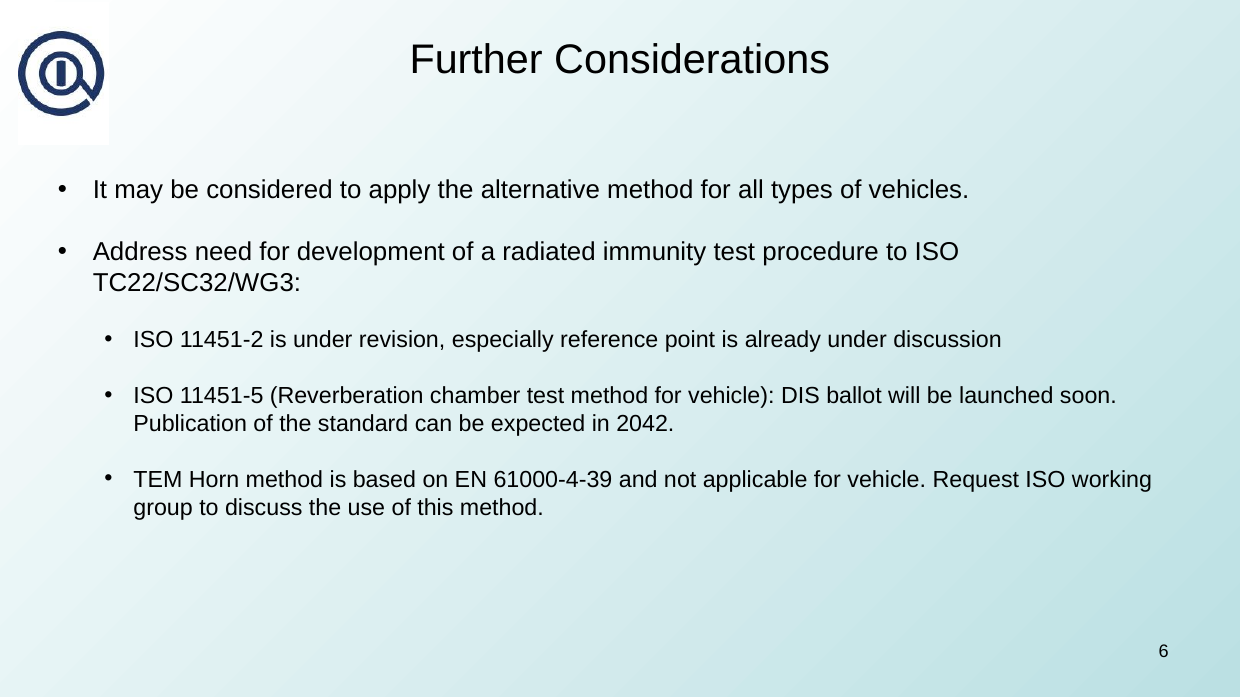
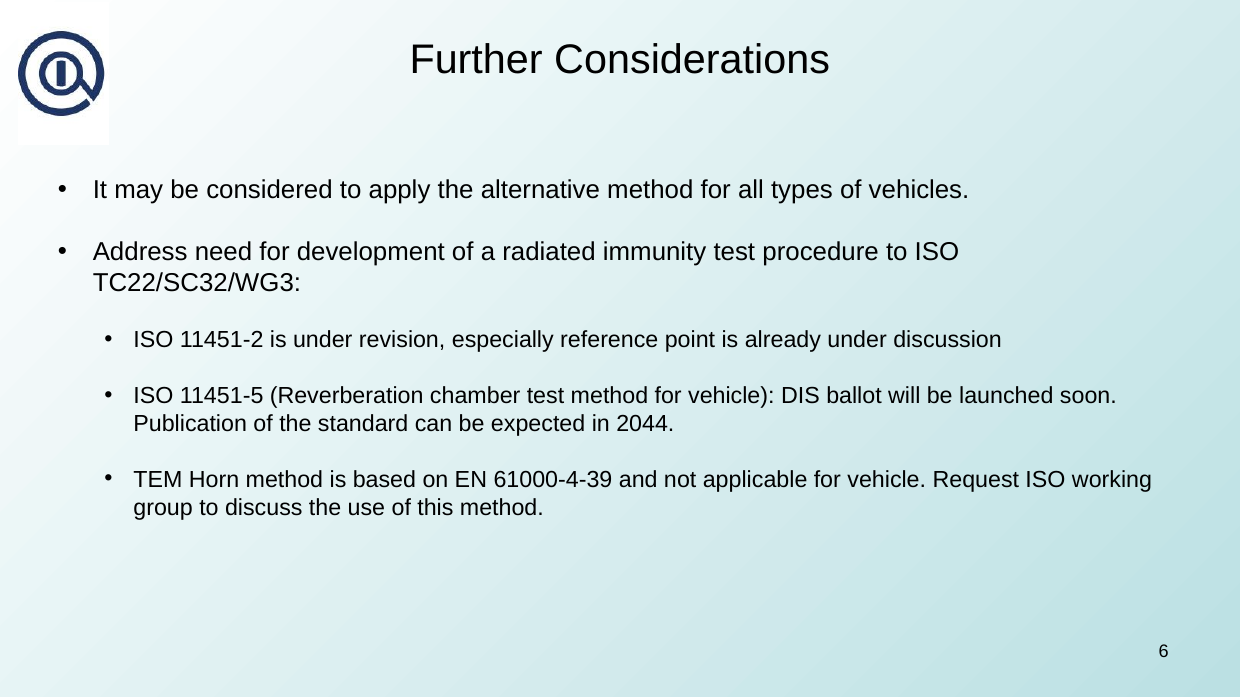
2042: 2042 -> 2044
